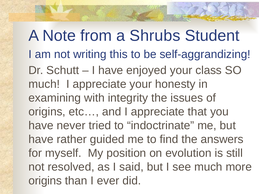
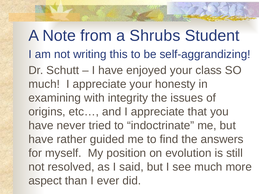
origins at (45, 181): origins -> aspect
